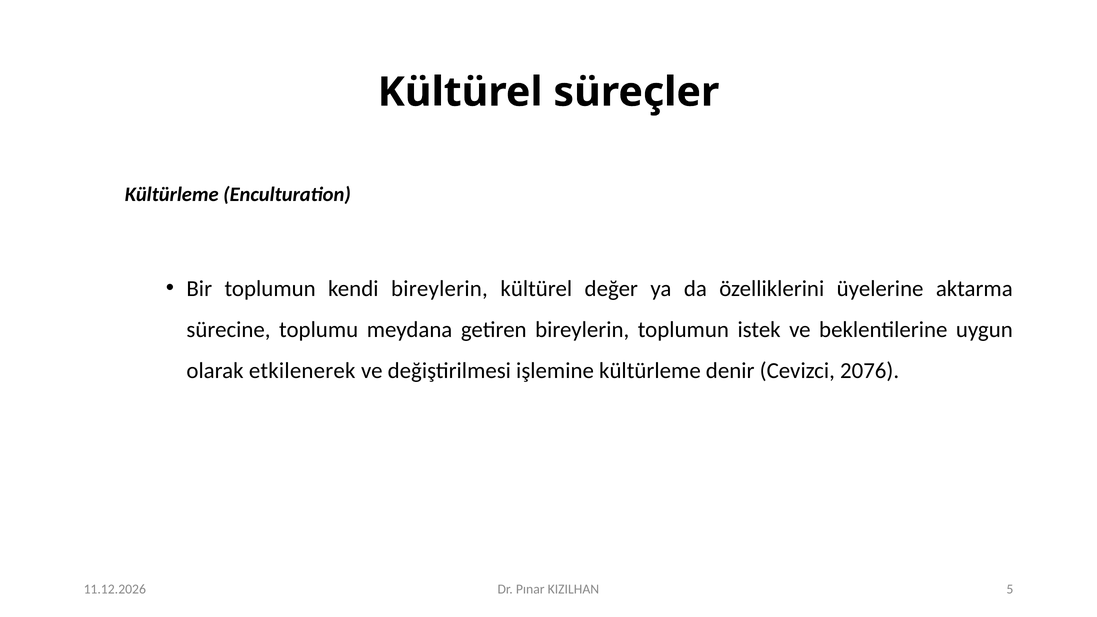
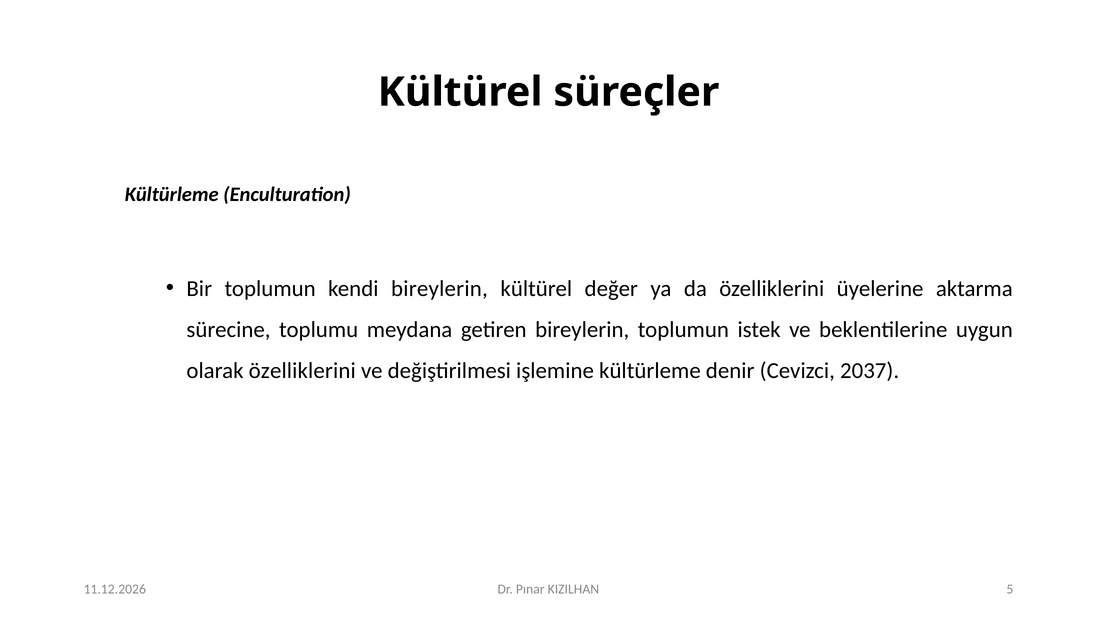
olarak etkilenerek: etkilenerek -> özelliklerini
2076: 2076 -> 2037
